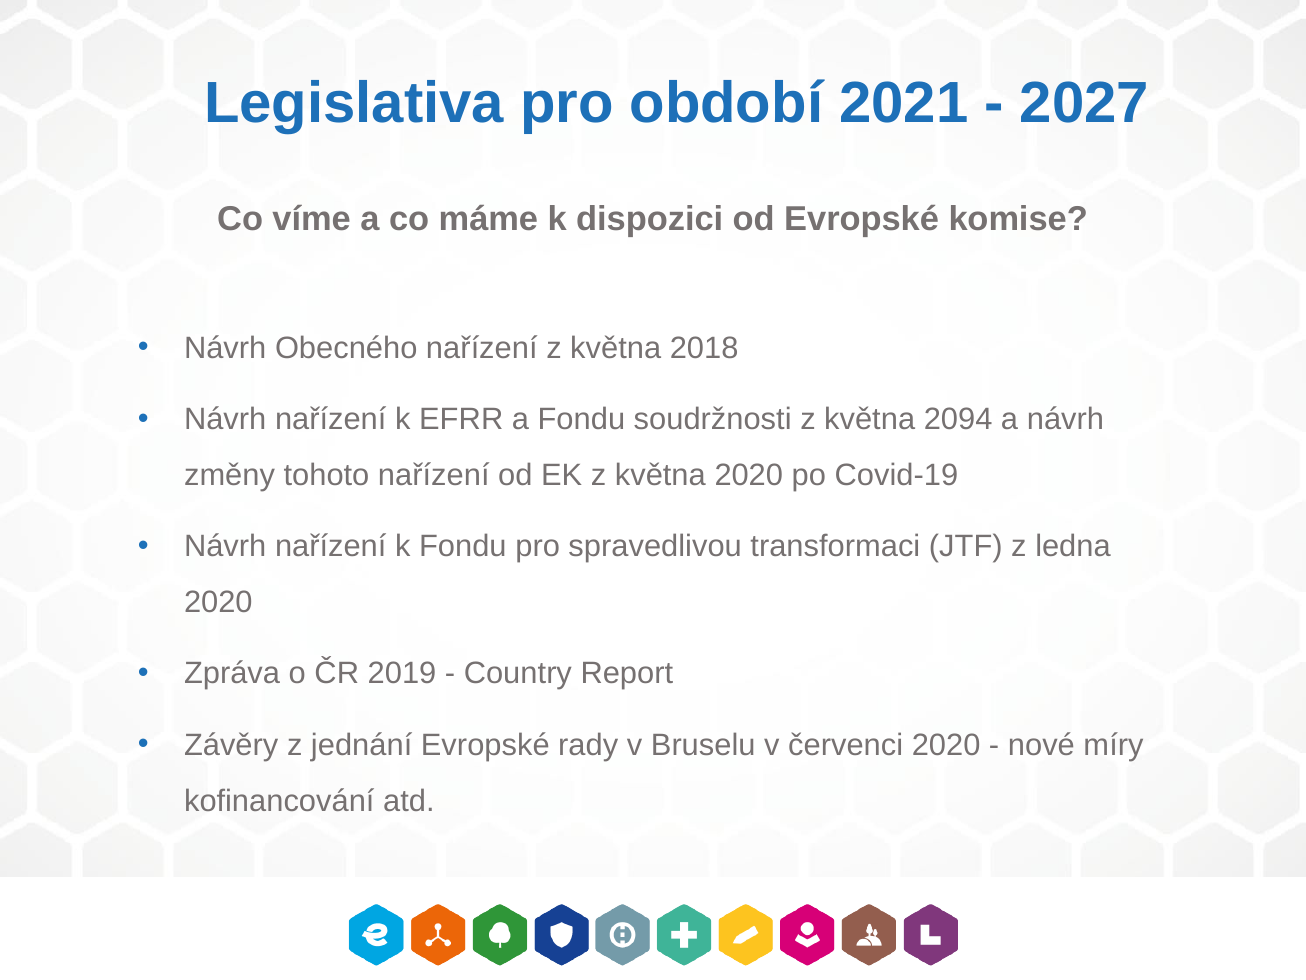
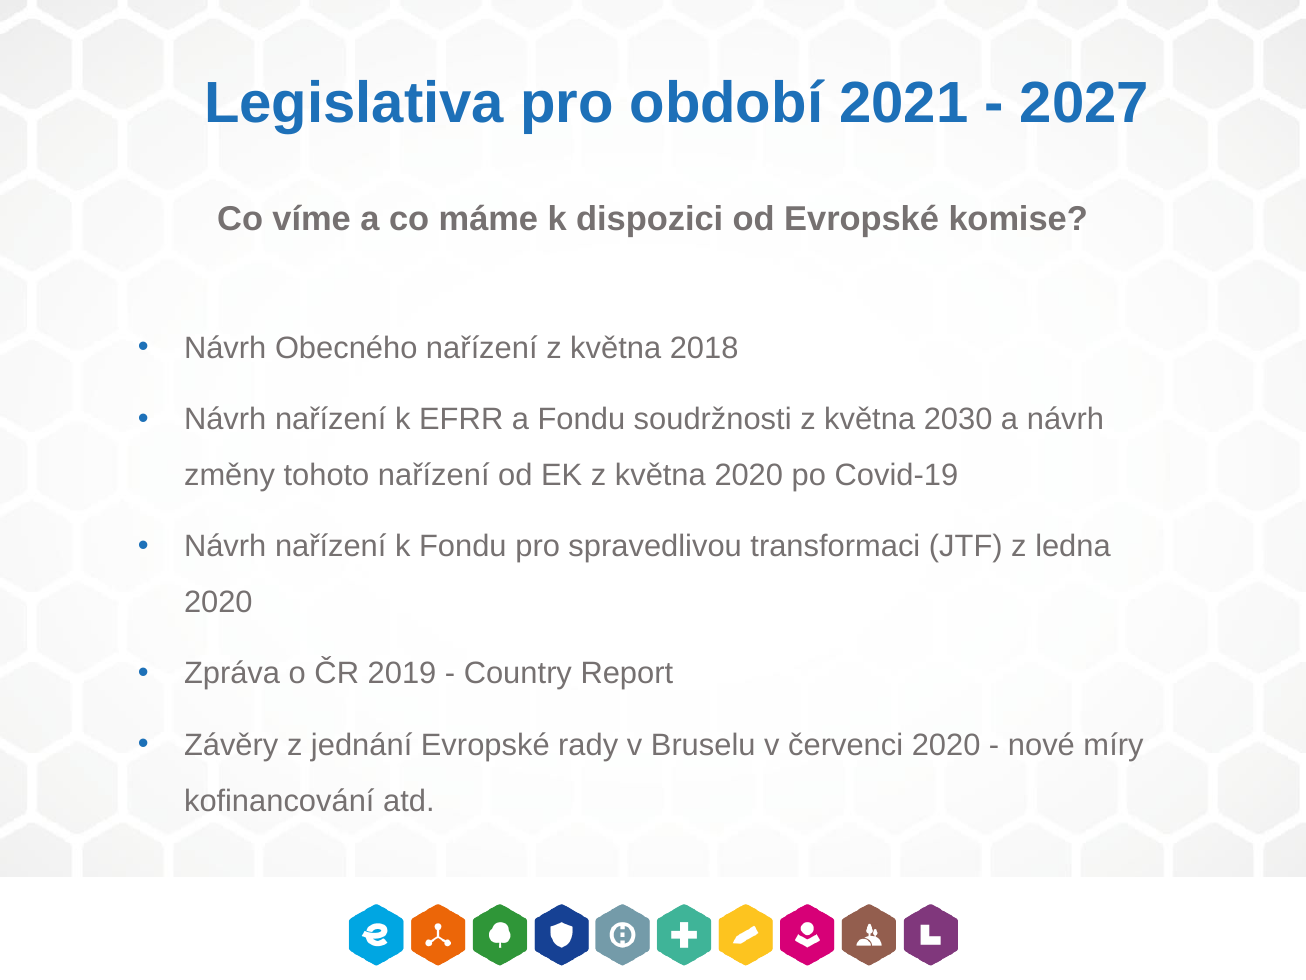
2094: 2094 -> 2030
